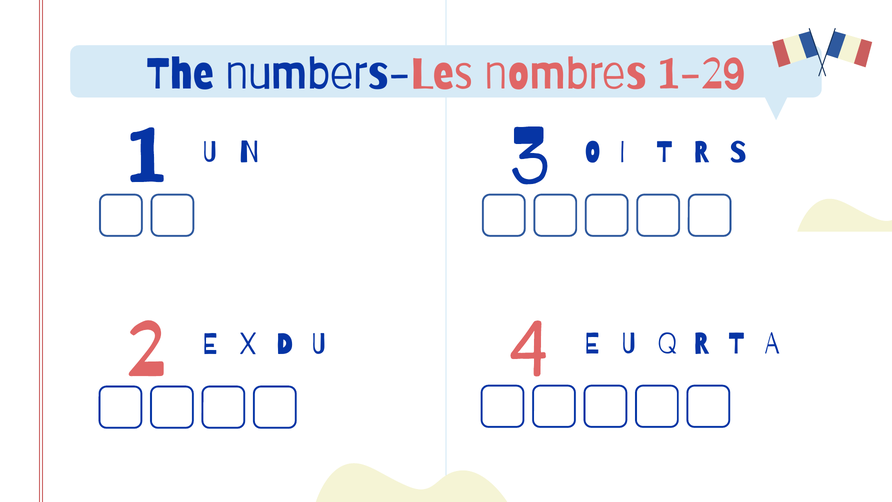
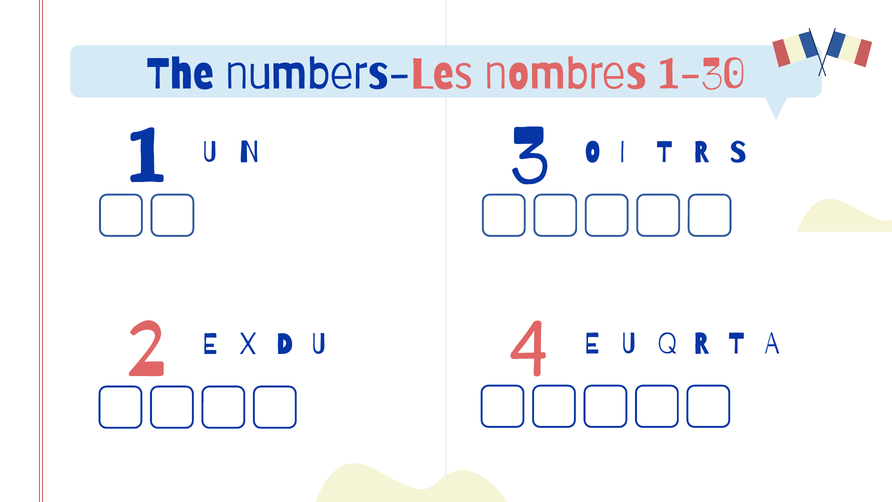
1-29: 1-29 -> 1-30
